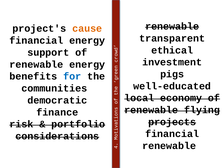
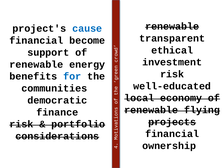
cause colour: orange -> blue
financial energy: energy -> become
pigs at (172, 74): pigs -> risk
renewable at (169, 146): renewable -> ownership
